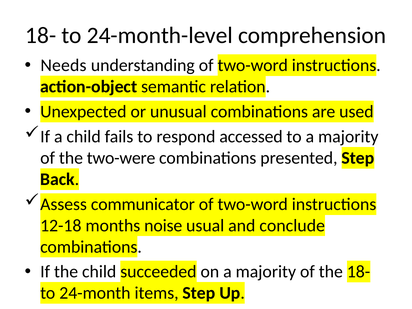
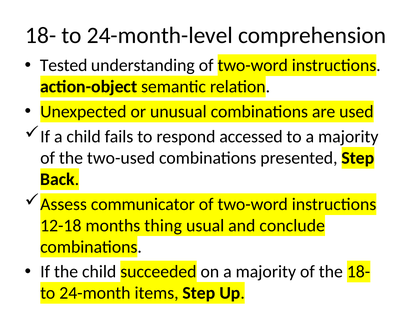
Needs: Needs -> Tested
two-were: two-were -> two-used
noise: noise -> thing
